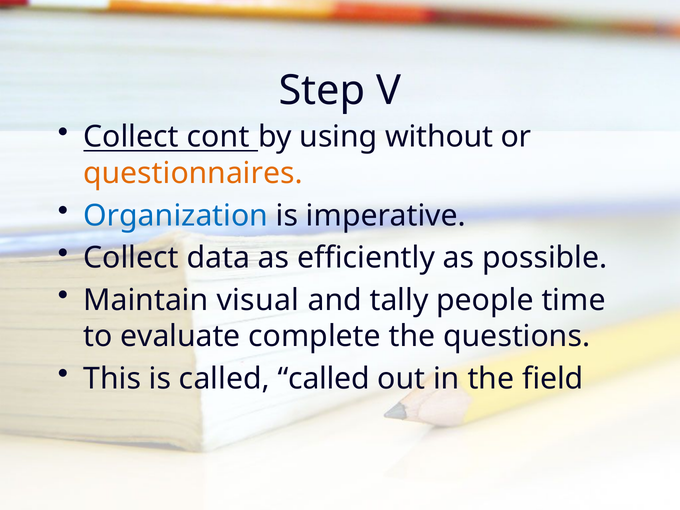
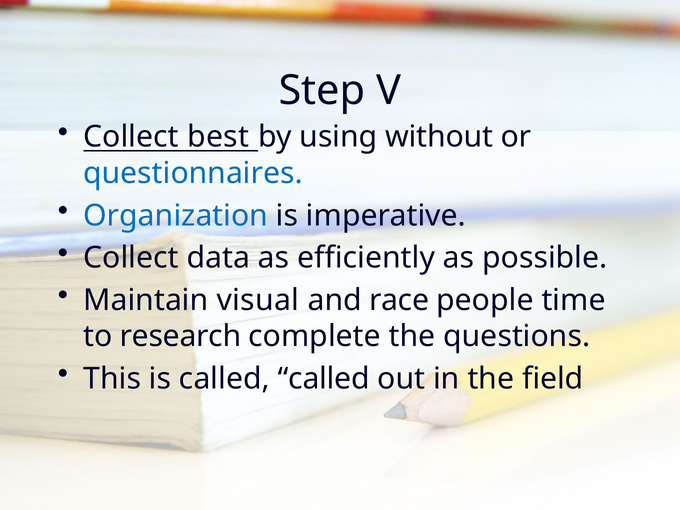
cont: cont -> best
questionnaires colour: orange -> blue
tally: tally -> race
evaluate: evaluate -> research
